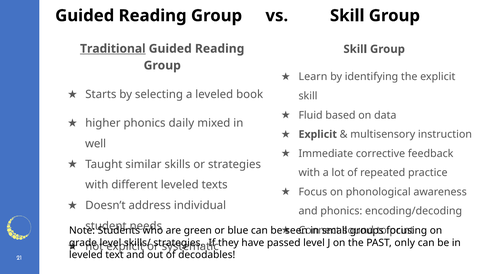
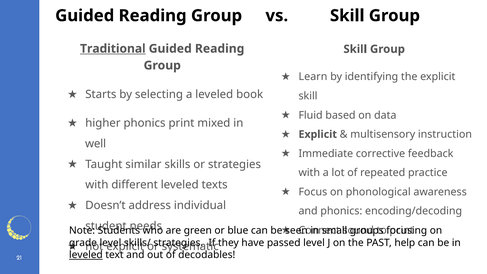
phonics daily: daily -> print
only: only -> help
leveled at (86, 255) underline: none -> present
